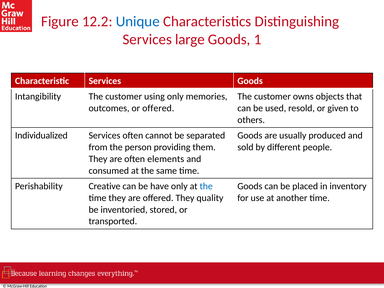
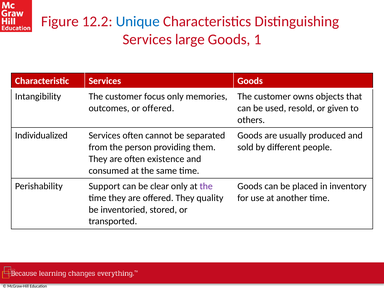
using: using -> focus
elements: elements -> existence
Creative: Creative -> Support
have: have -> clear
the at (206, 186) colour: blue -> purple
